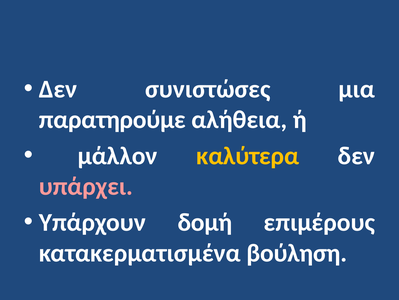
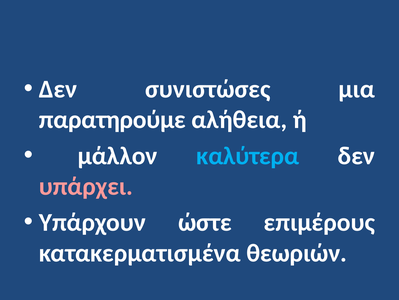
καλύτερα colour: yellow -> light blue
δομή: δομή -> ώστε
βούληση: βούληση -> θεωριών
